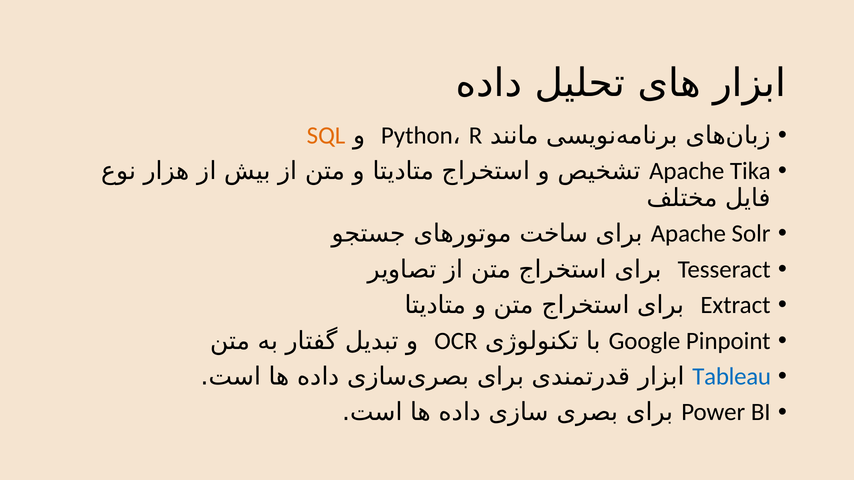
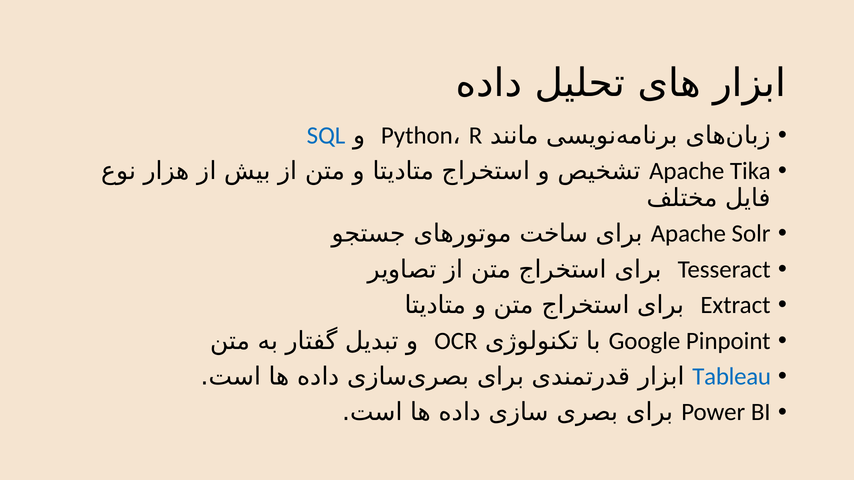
SQL colour: orange -> blue
